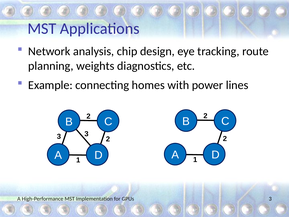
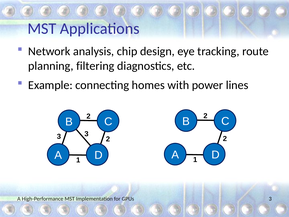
weights: weights -> filtering
